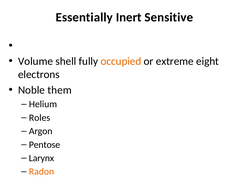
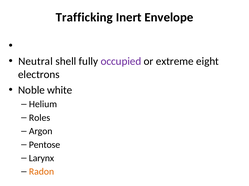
Essentially: Essentially -> Trafficking
Sensitive: Sensitive -> Envelope
Volume: Volume -> Neutral
occupied colour: orange -> purple
them: them -> white
